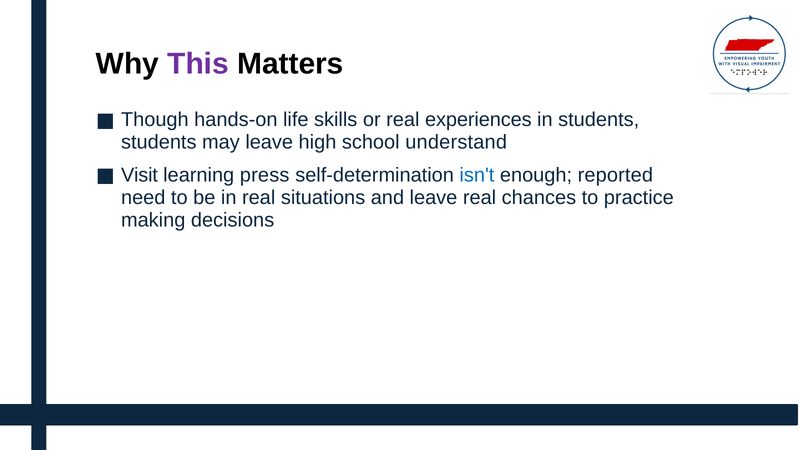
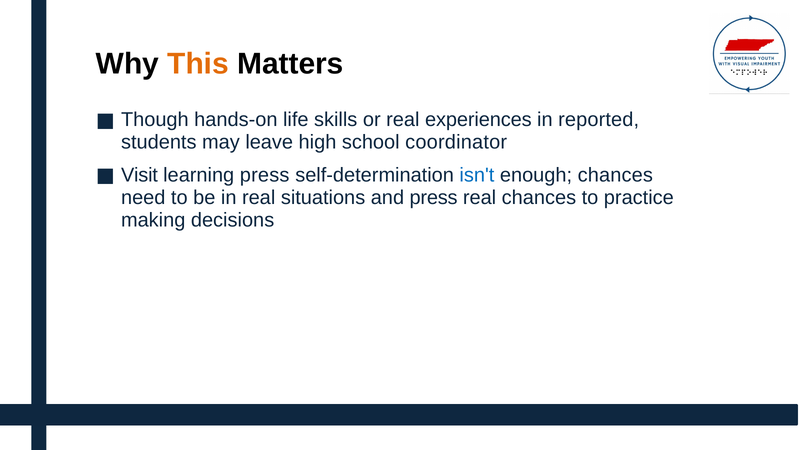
This colour: purple -> orange
in students: students -> reported
understand: understand -> coordinator
enough reported: reported -> chances
and leave: leave -> press
